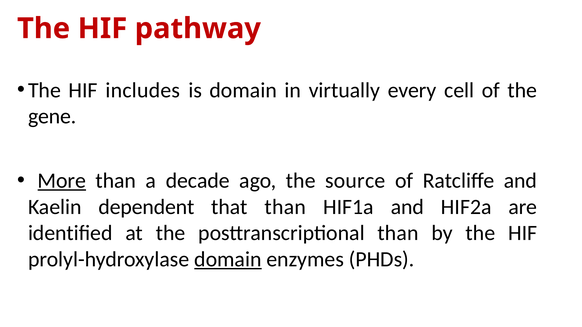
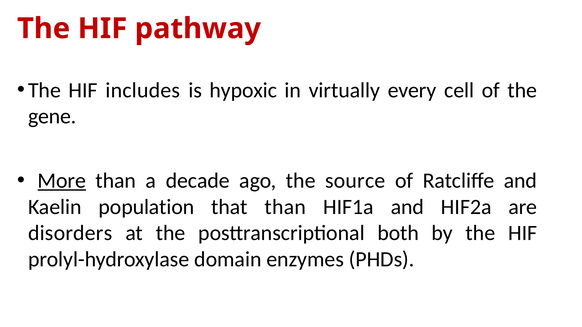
is domain: domain -> hypoxic
dependent: dependent -> population
identiﬁed: identiﬁed -> disorders
posttranscriptional than: than -> both
domain at (228, 260) underline: present -> none
